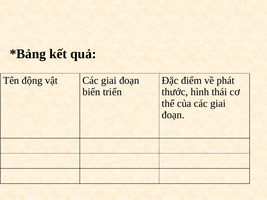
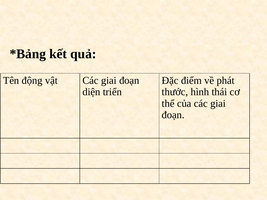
biến: biến -> diện
